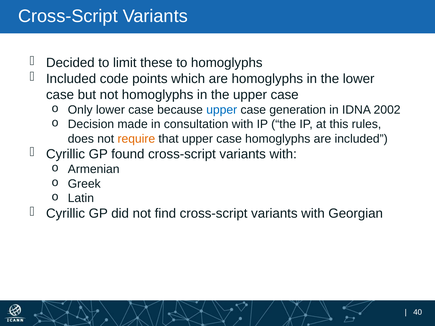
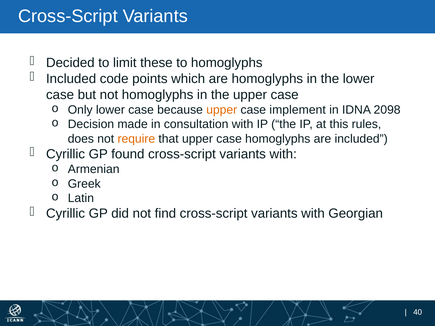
upper at (222, 110) colour: blue -> orange
generation: generation -> implement
2002: 2002 -> 2098
